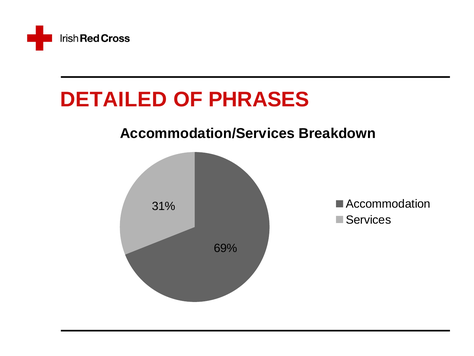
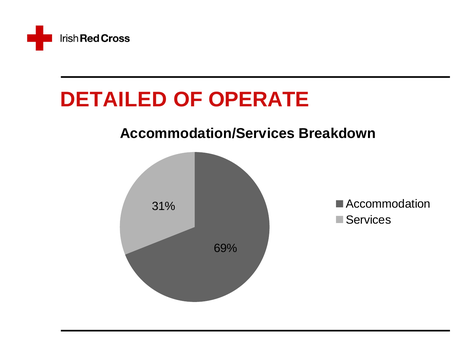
PHRASES: PHRASES -> OPERATE
